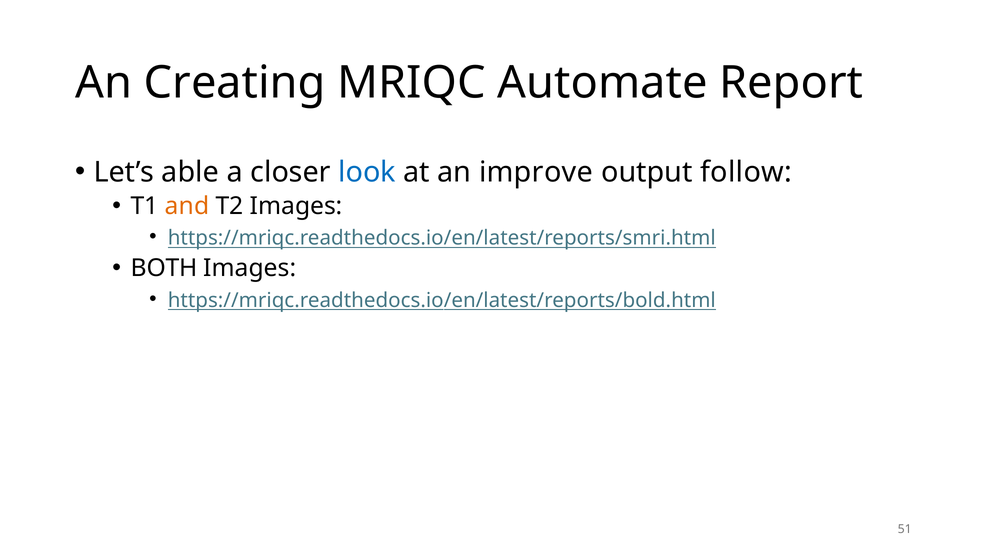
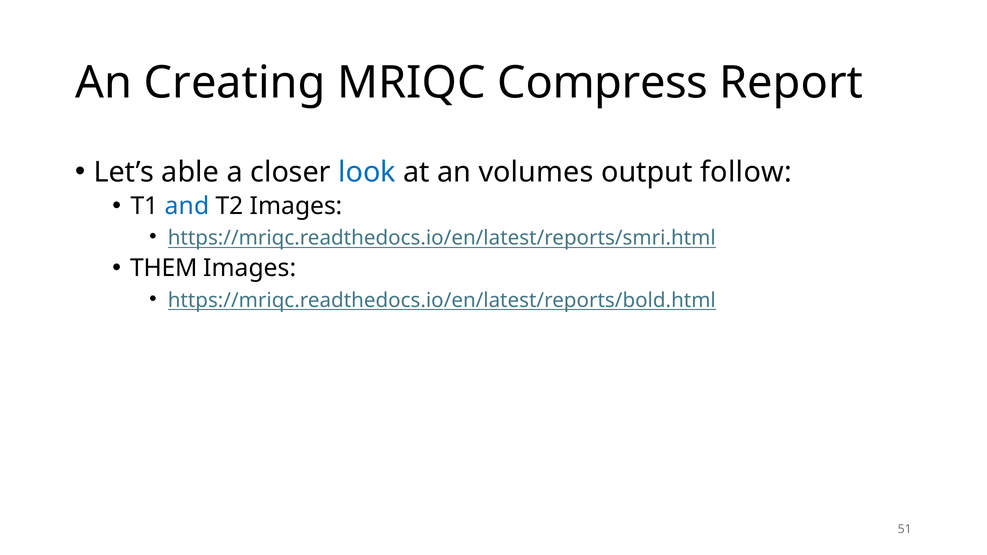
Automate: Automate -> Compress
improve: improve -> volumes
and colour: orange -> blue
BOTH: BOTH -> THEM
